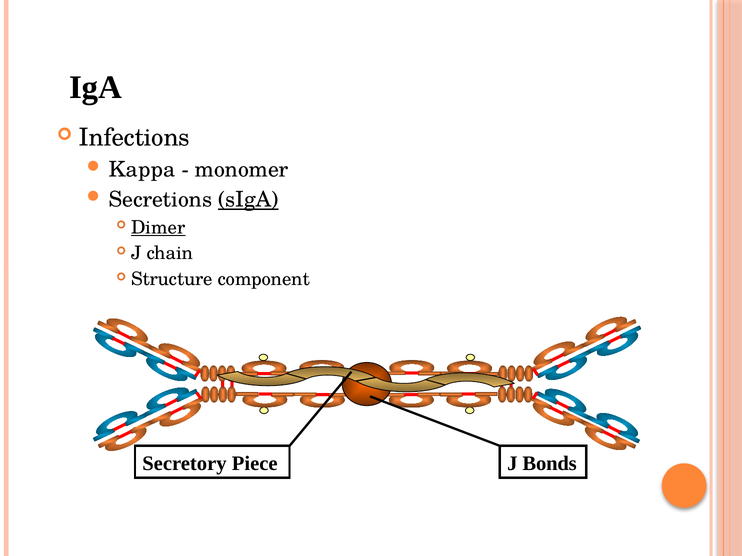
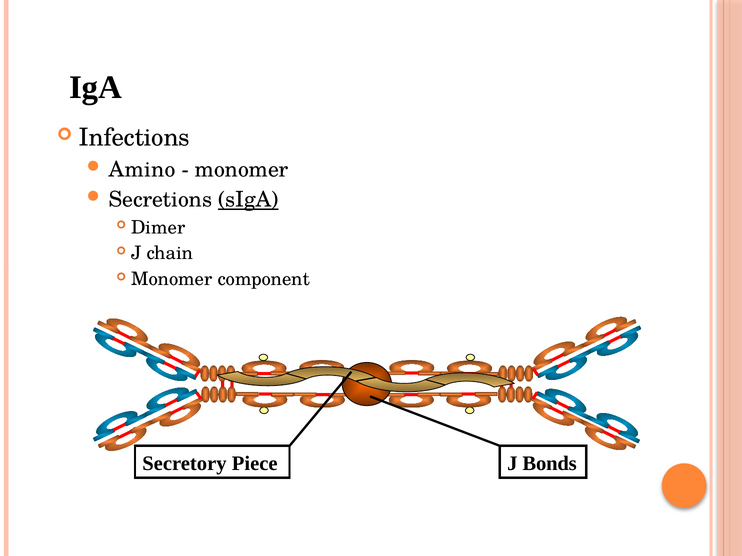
Kappa: Kappa -> Amino
Dimer underline: present -> none
Structure at (172, 280): Structure -> Monomer
